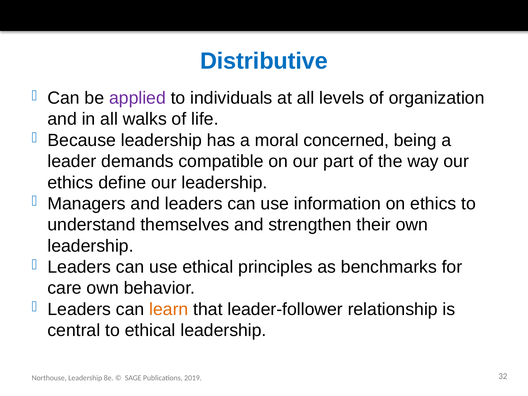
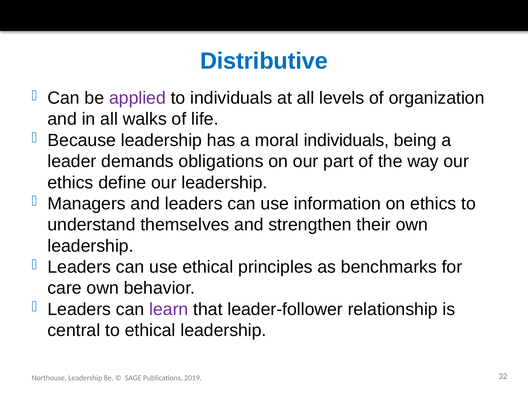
moral concerned: concerned -> individuals
compatible: compatible -> obligations
learn colour: orange -> purple
